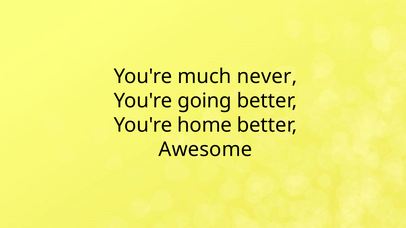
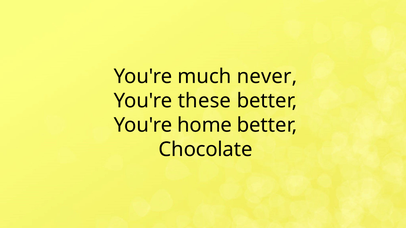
going: going -> these
Awesome: Awesome -> Chocolate
